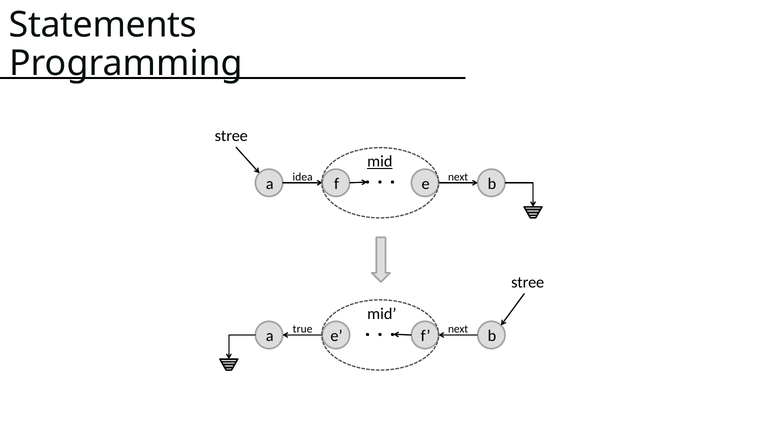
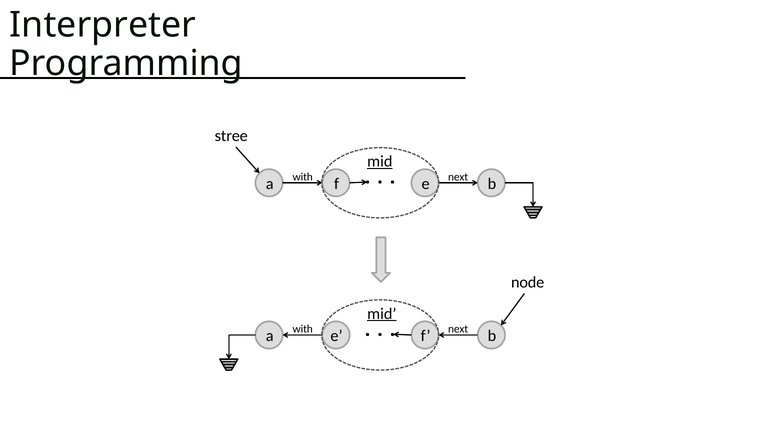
Statements: Statements -> Interpreter
idea at (303, 177): idea -> with
stree at (528, 282): stree -> node
mid at (382, 313) underline: none -> present
true at (303, 329): true -> with
